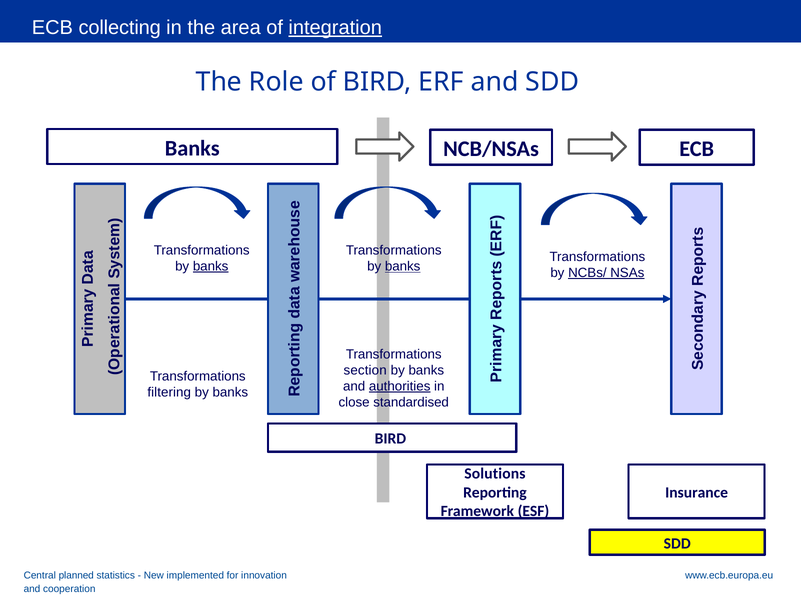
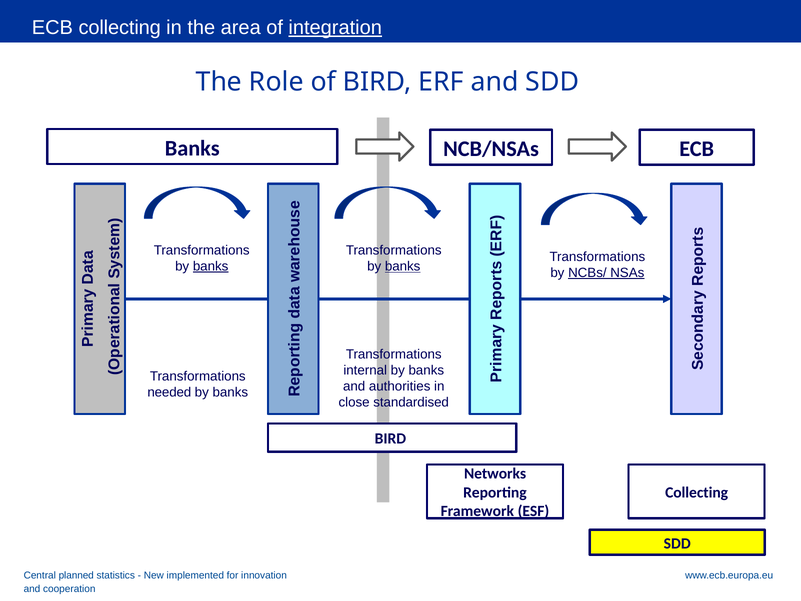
section: section -> internal
authorities underline: present -> none
filtering: filtering -> needed
Solutions: Solutions -> Networks
Insurance at (697, 492): Insurance -> Collecting
